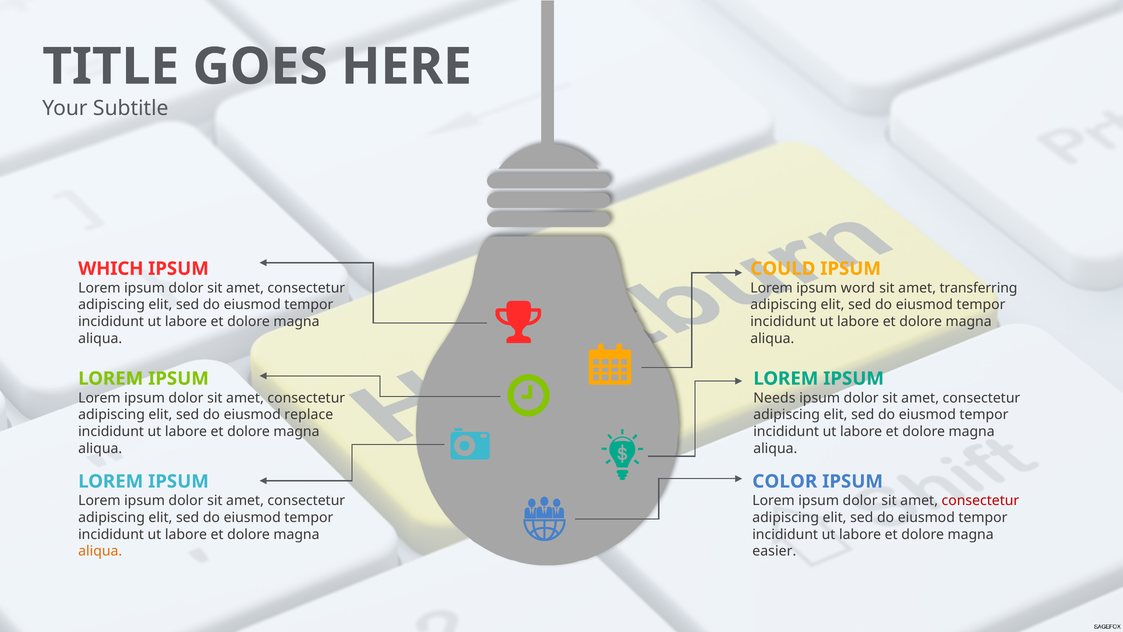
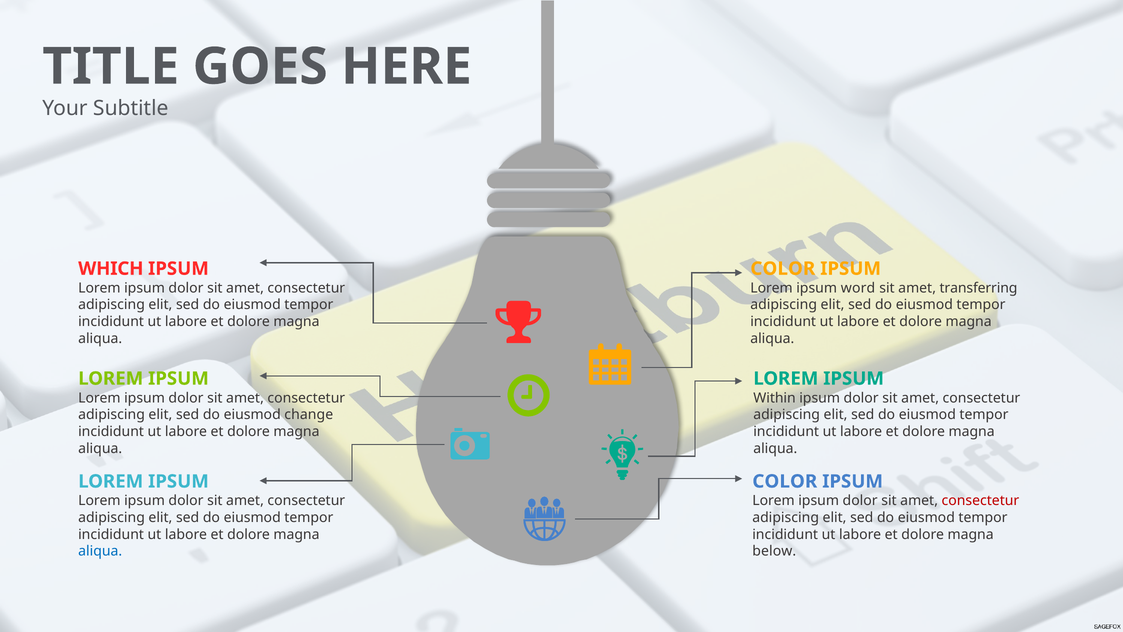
COULD at (783, 269): COULD -> COLOR
Needs: Needs -> Within
replace: replace -> change
aliqua at (100, 551) colour: orange -> blue
easier: easier -> below
